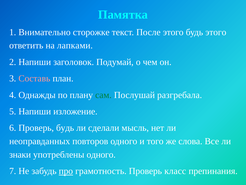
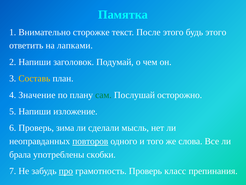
Составь colour: pink -> yellow
Однажды: Однажды -> Значение
разгребала: разгребала -> осторожно
Проверь будь: будь -> зима
повторов underline: none -> present
знаки: знаки -> брала
употреблены одного: одного -> скобки
